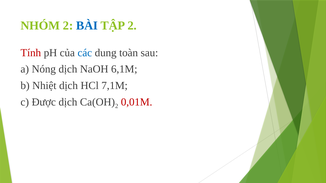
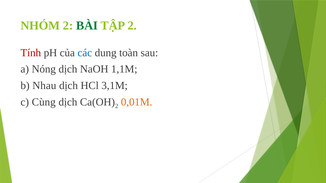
BÀI colour: blue -> green
6,1M: 6,1M -> 1,1M
Nhiệt: Nhiệt -> Nhau
7,1M: 7,1M -> 3,1M
Được: Được -> Cùng
0,01M colour: red -> orange
